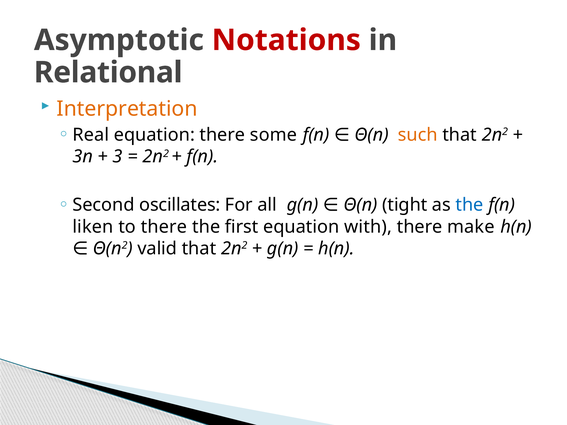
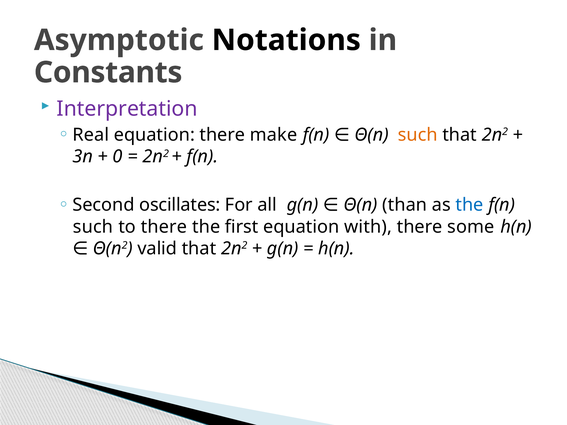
Notations colour: red -> black
Relational: Relational -> Constants
Interpretation colour: orange -> purple
some: some -> make
3: 3 -> 0
tight: tight -> than
liken at (93, 227): liken -> such
make: make -> some
